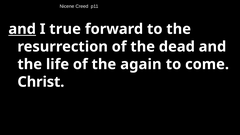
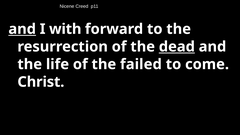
true: true -> with
dead underline: none -> present
again: again -> failed
